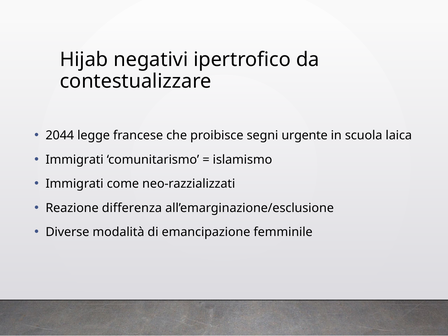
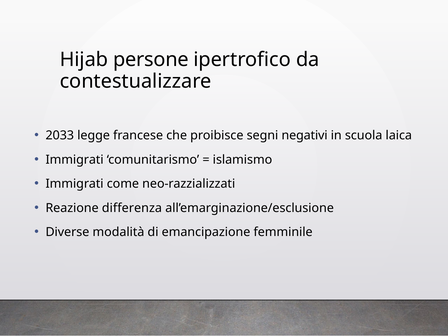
negativi: negativi -> persone
2044: 2044 -> 2033
urgente: urgente -> negativi
